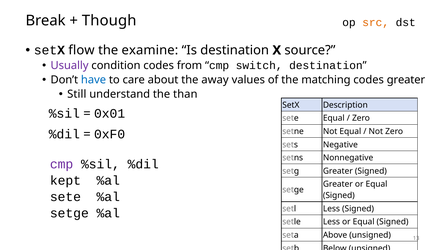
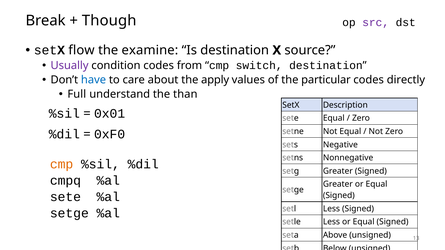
src colour: orange -> purple
away: away -> apply
matching: matching -> particular
codes greater: greater -> directly
Still: Still -> Full
cmp at (62, 165) colour: purple -> orange
kept: kept -> cmpq
